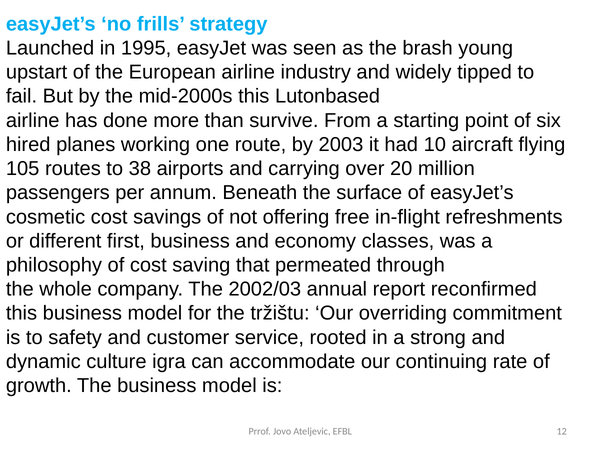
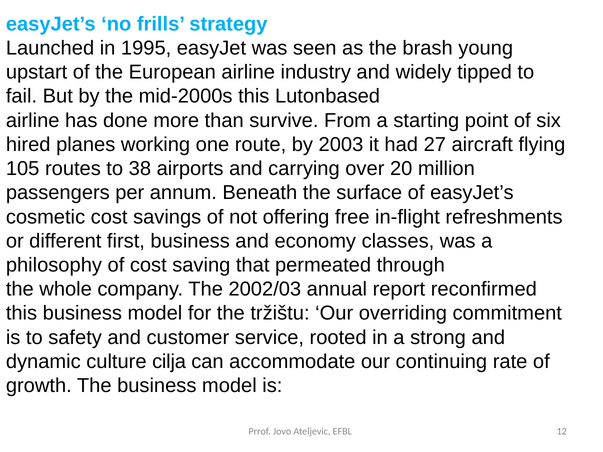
10: 10 -> 27
igra: igra -> cilja
